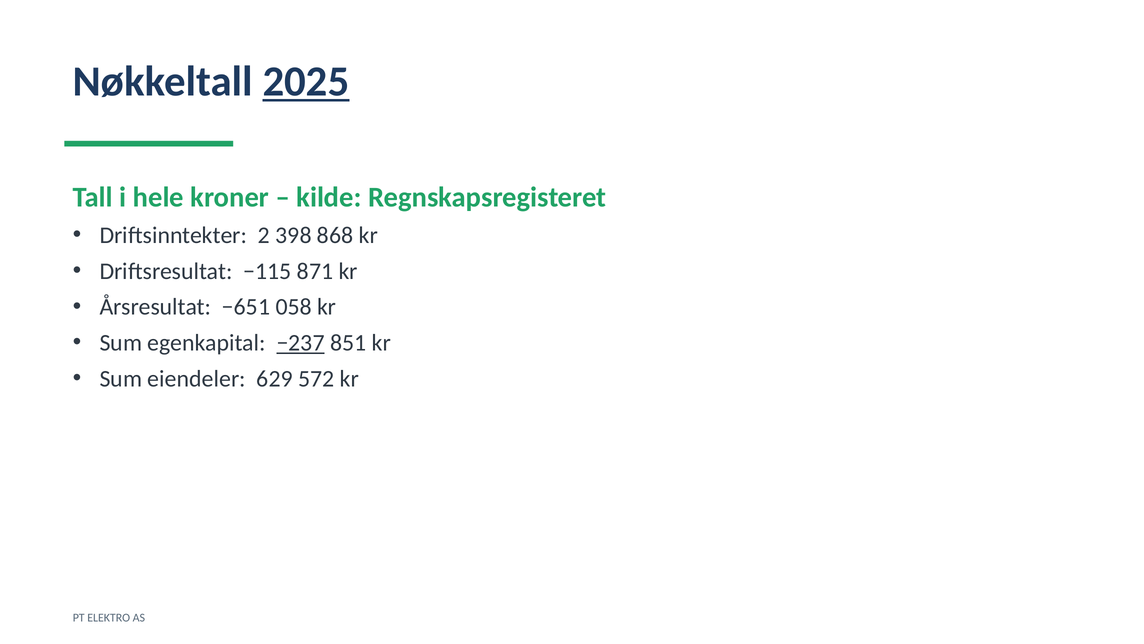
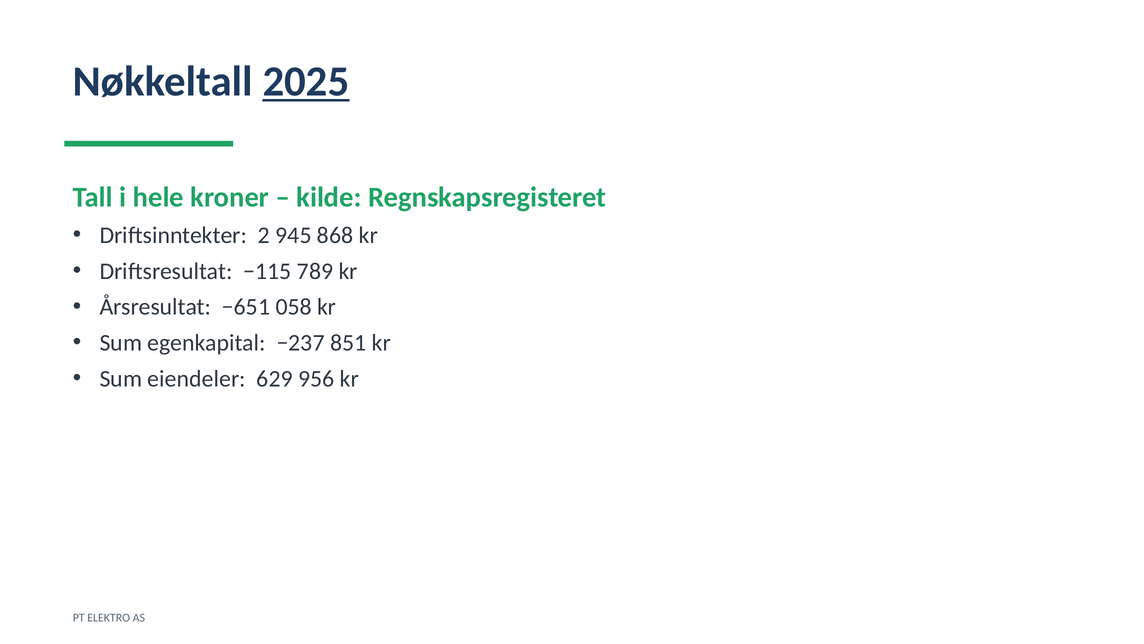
398: 398 -> 945
871: 871 -> 789
−237 underline: present -> none
572: 572 -> 956
